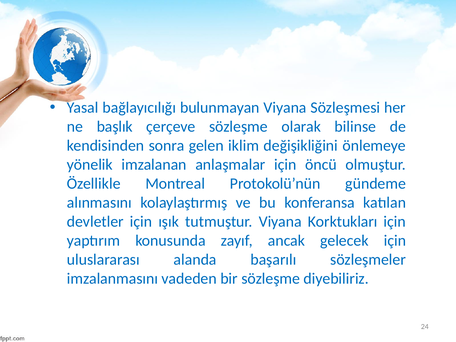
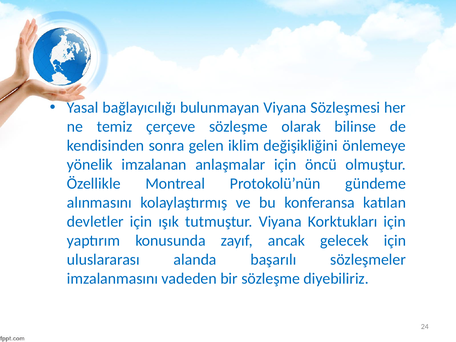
başlık: başlık -> temiz
